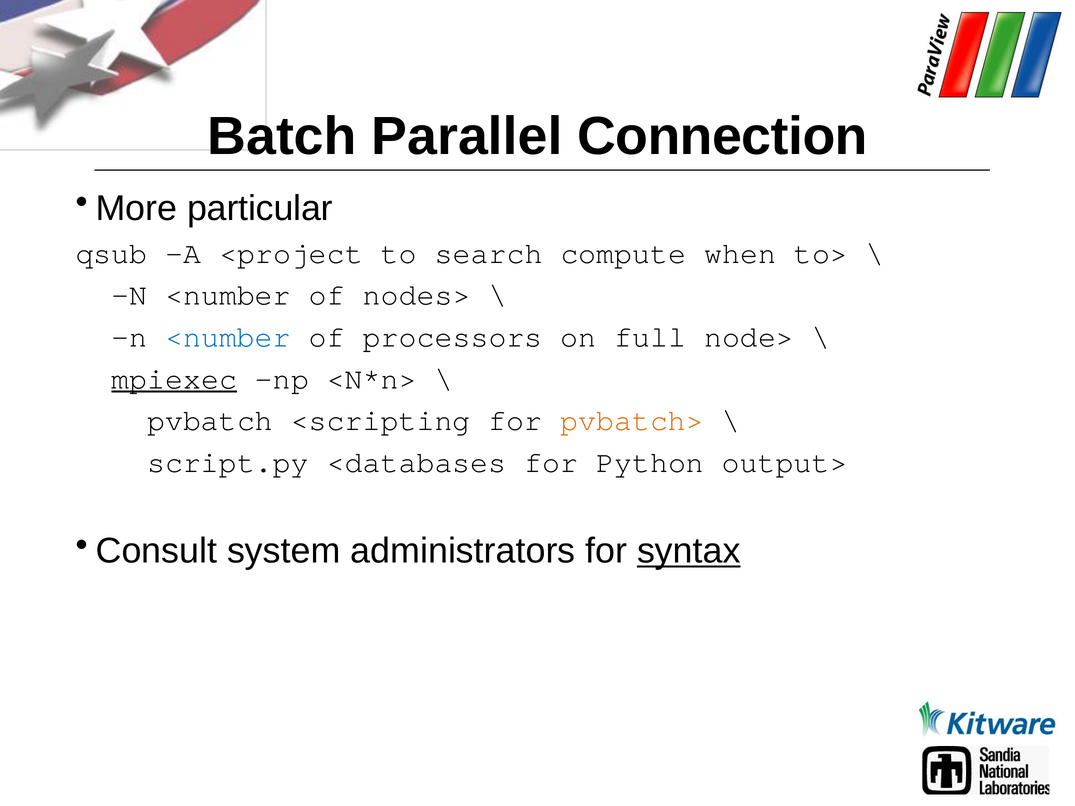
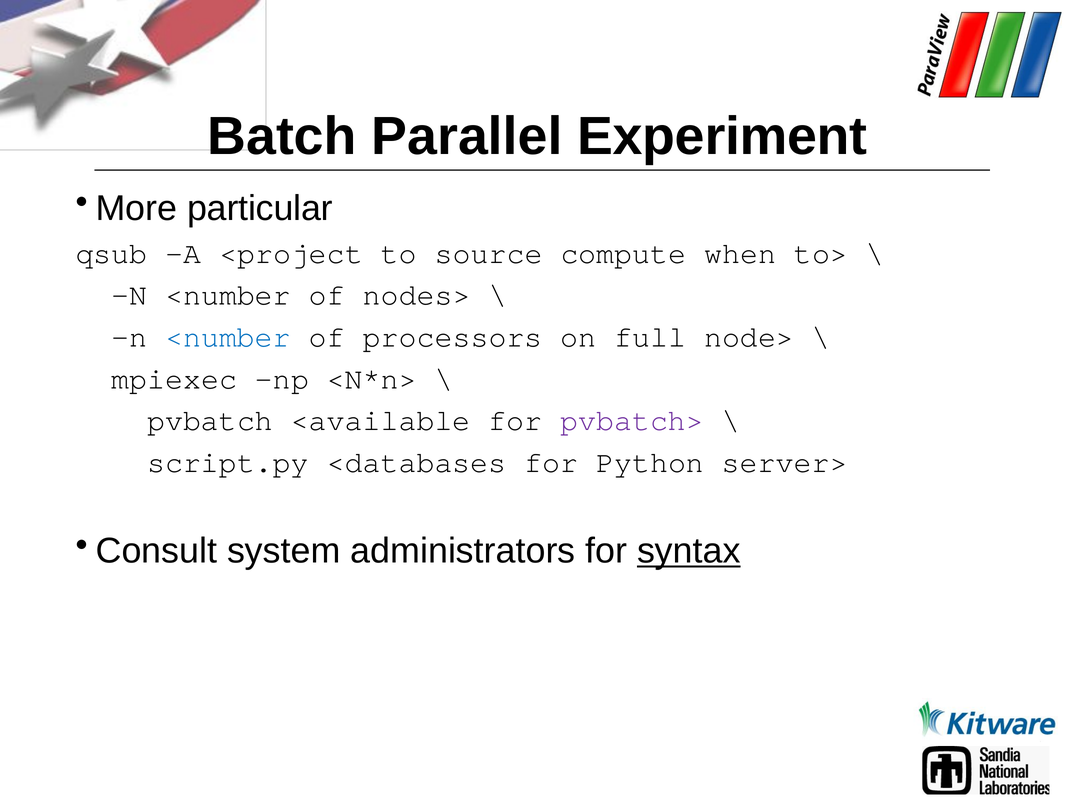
Connection: Connection -> Experiment
search: search -> source
mpiexec underline: present -> none
<scripting: <scripting -> <available
pvbatch> colour: orange -> purple
output>: output> -> server>
